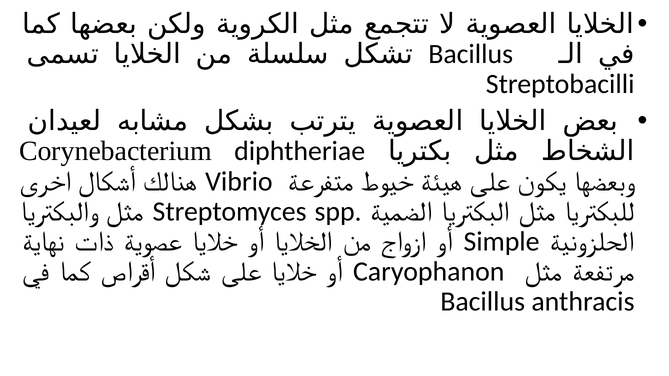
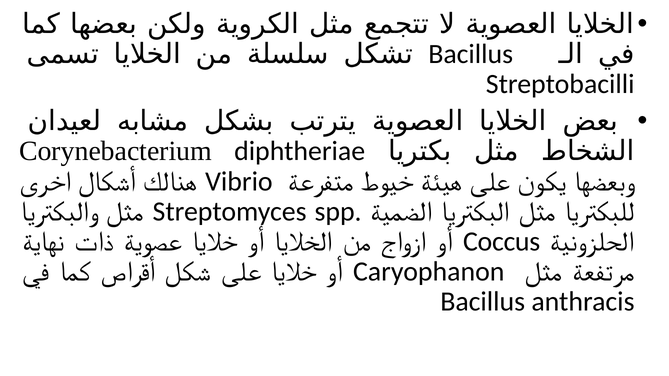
Simple: Simple -> Coccus
